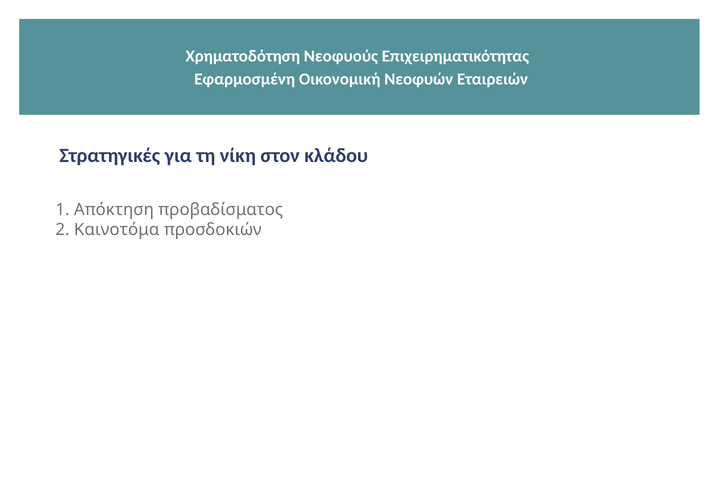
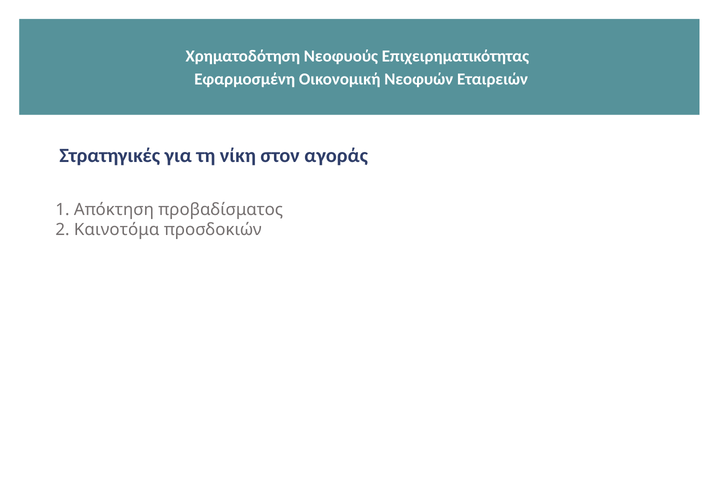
κλάδου: κλάδου -> αγοράς
